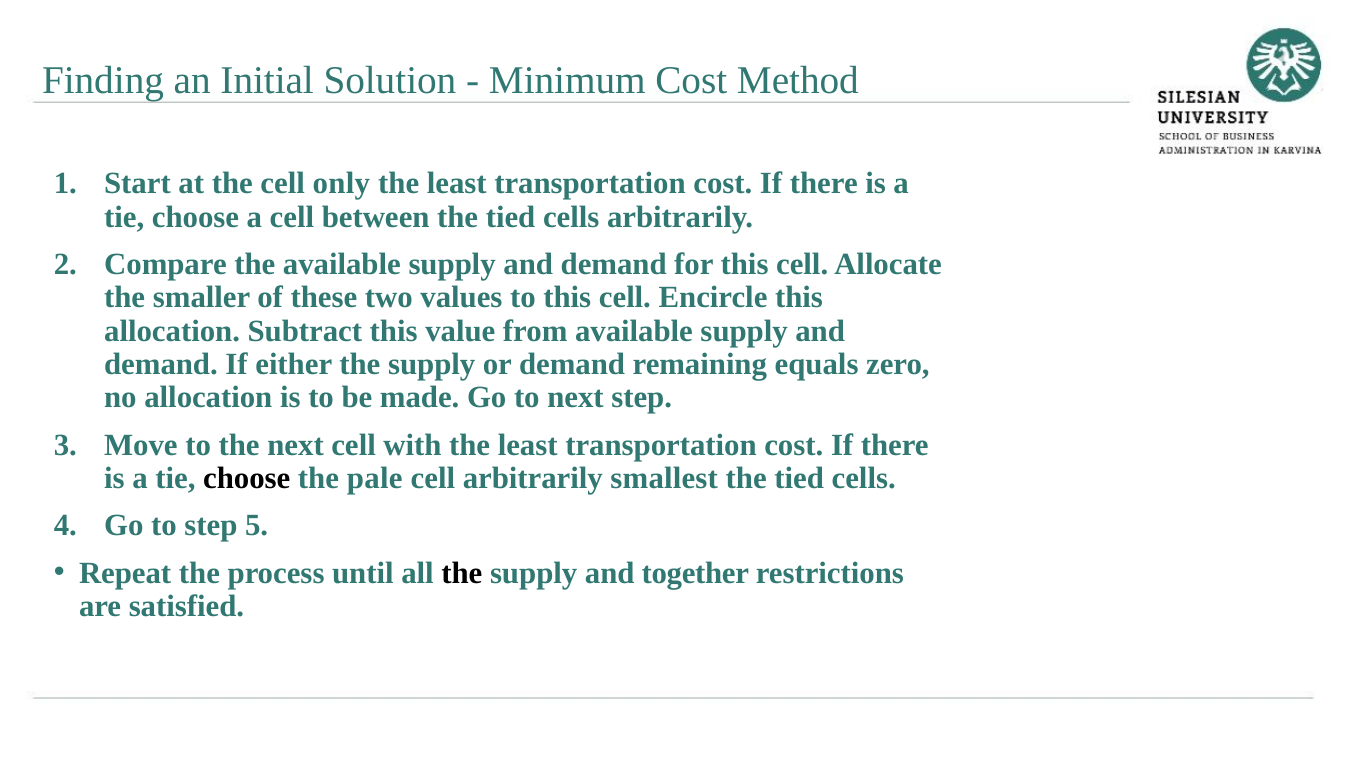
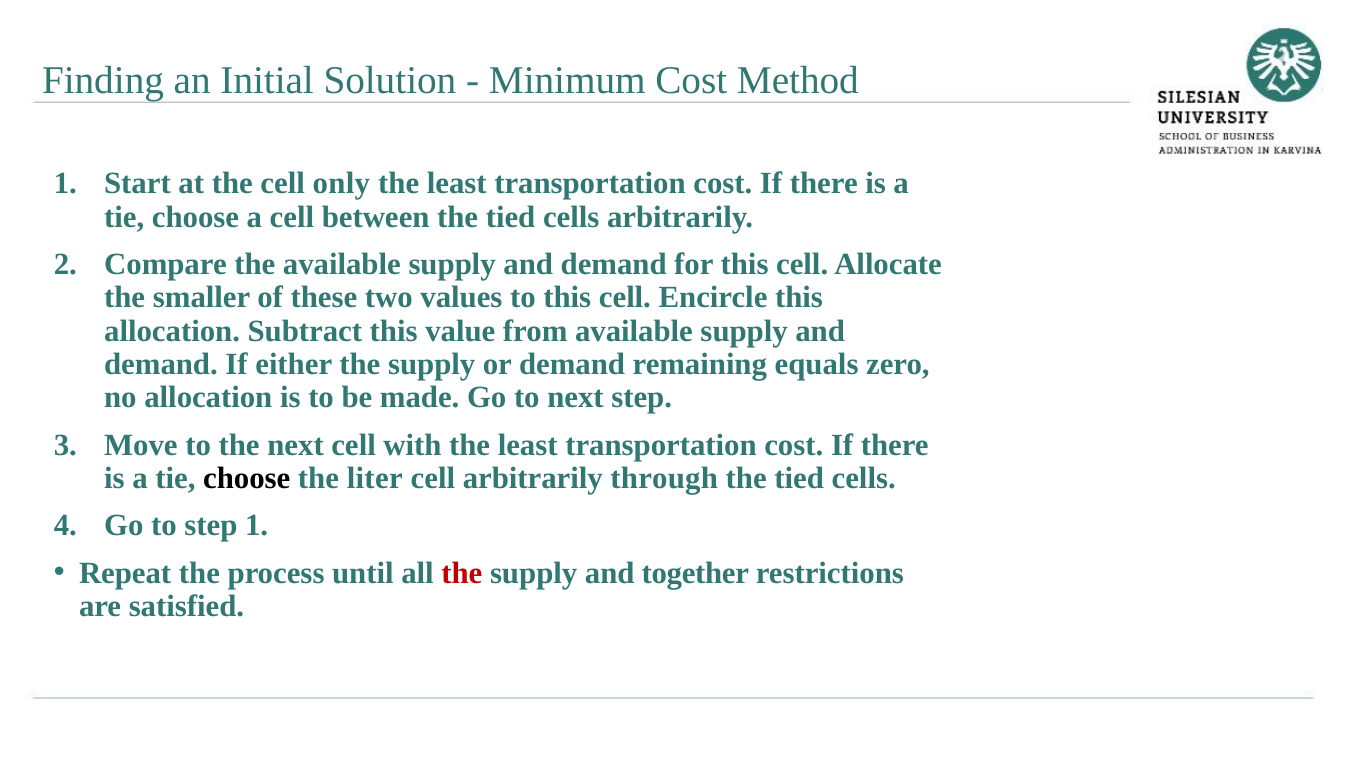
pale: pale -> liter
smallest: smallest -> through
step 5: 5 -> 1
the at (462, 573) colour: black -> red
